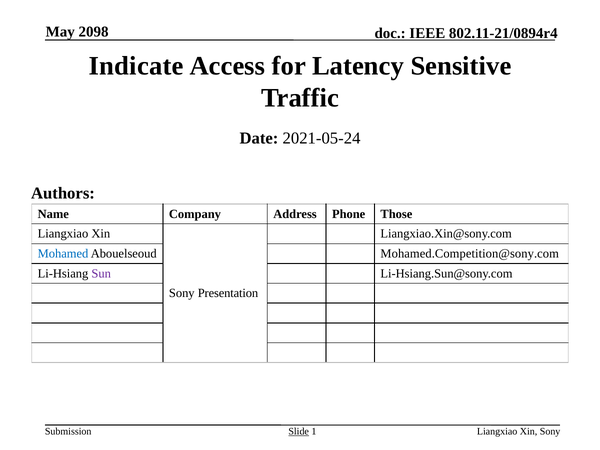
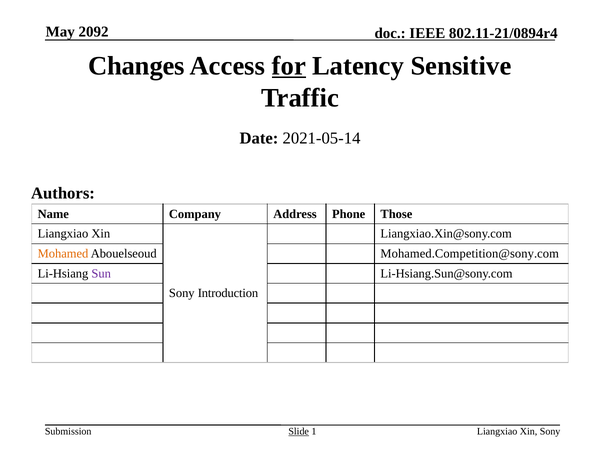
2098: 2098 -> 2092
Indicate: Indicate -> Changes
for underline: none -> present
2021-05-24: 2021-05-24 -> 2021-05-14
Mohamed colour: blue -> orange
Presentation: Presentation -> Introduction
